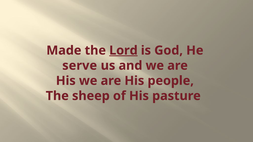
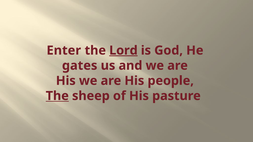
Made: Made -> Enter
serve: serve -> gates
The at (57, 96) underline: none -> present
